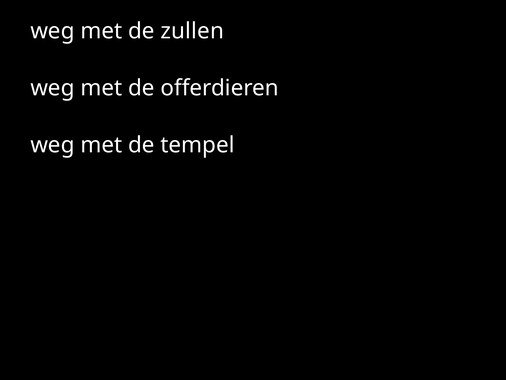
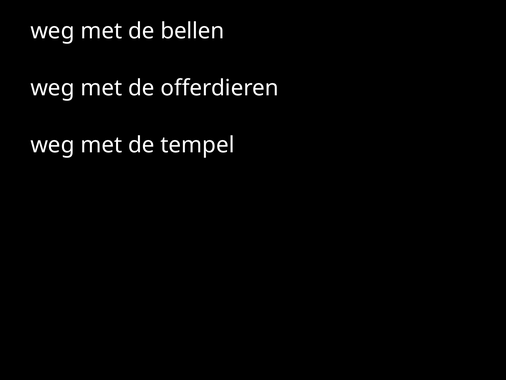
zullen: zullen -> bellen
